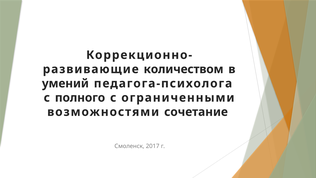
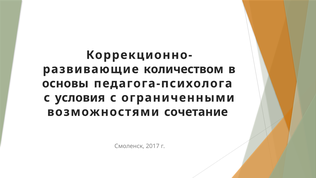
умений: умений -> основы
полного: полного -> условия
